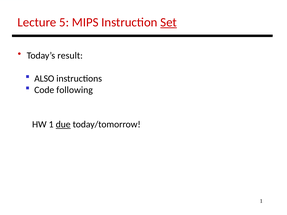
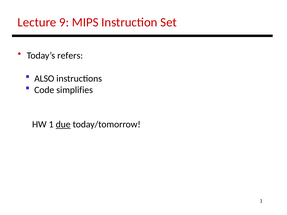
5: 5 -> 9
Set underline: present -> none
result: result -> refers
following: following -> simplifies
